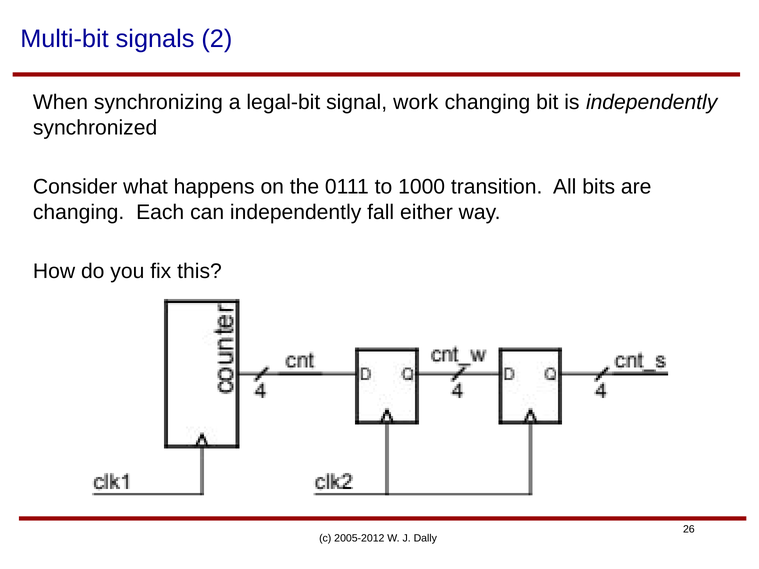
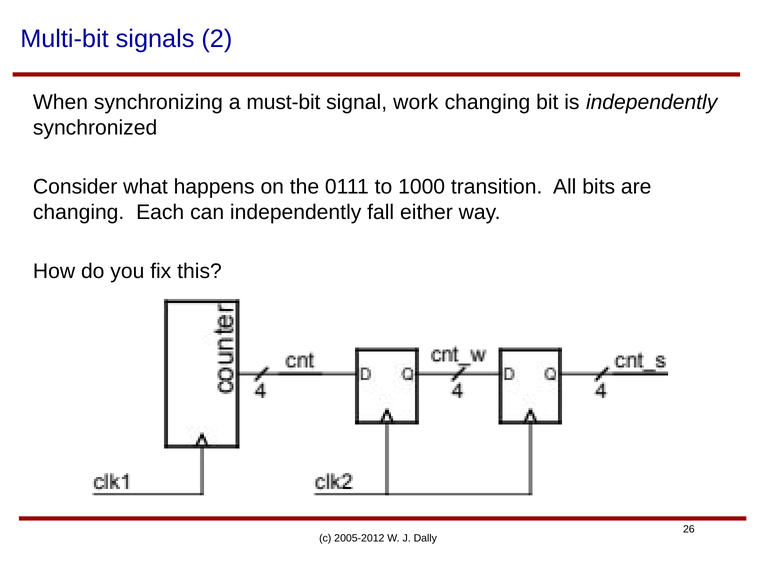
legal-bit: legal-bit -> must-bit
